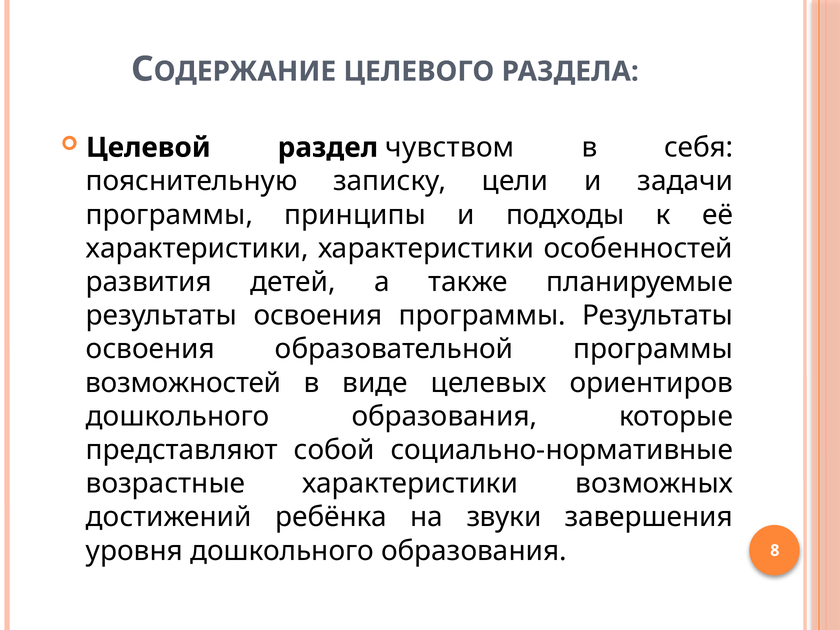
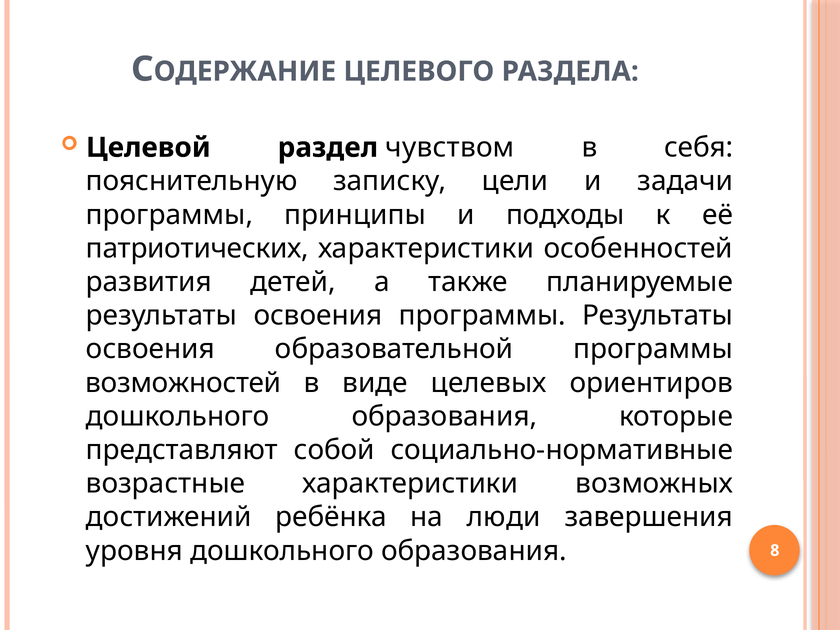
характеристики at (197, 248): характеристики -> патриотических
звуки: звуки -> люди
